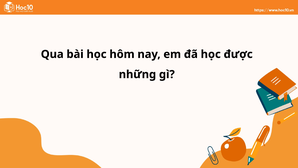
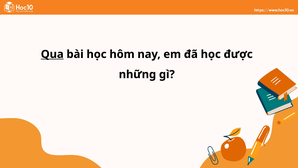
Qua underline: none -> present
